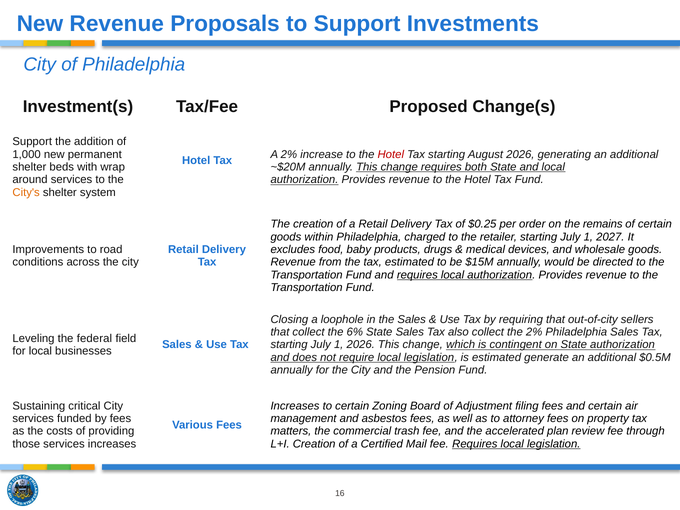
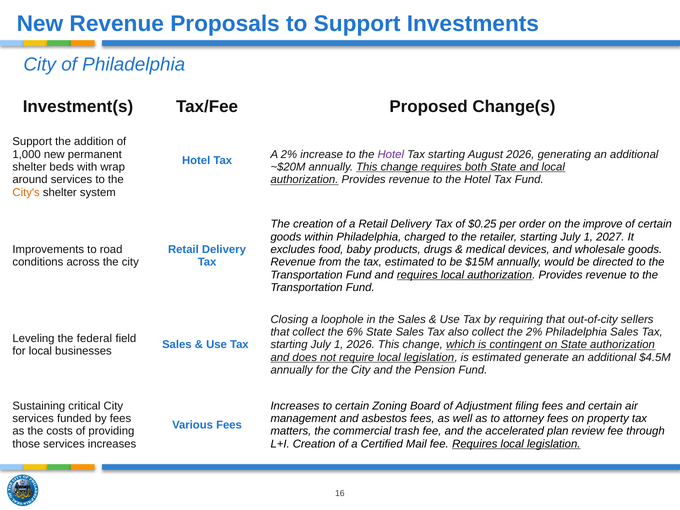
Hotel at (391, 154) colour: red -> purple
remains: remains -> improve
$0.5M: $0.5M -> $4.5M
